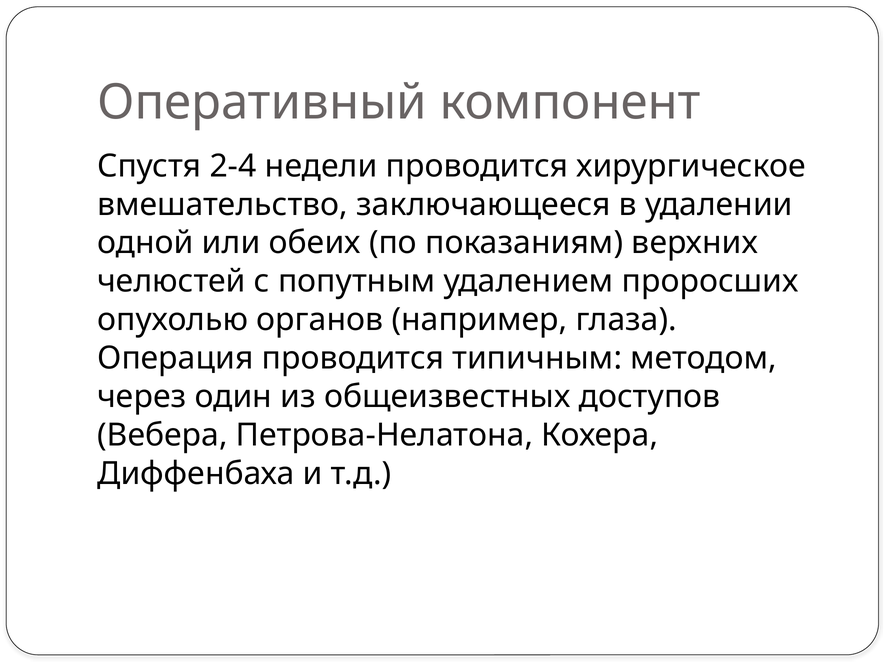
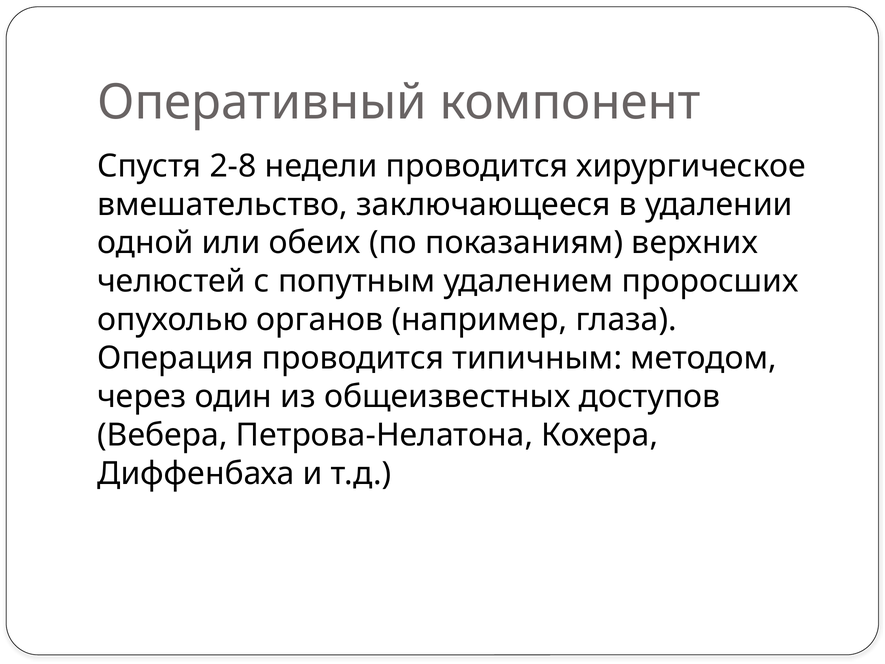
2-4: 2-4 -> 2-8
